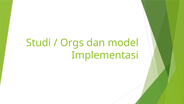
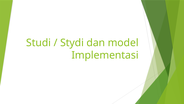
Orgs: Orgs -> Stydi
